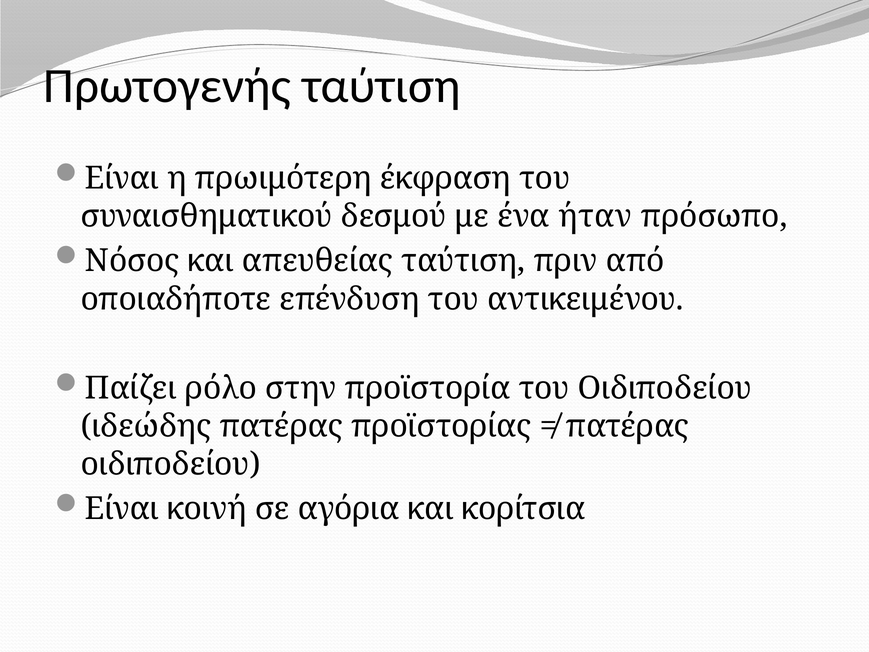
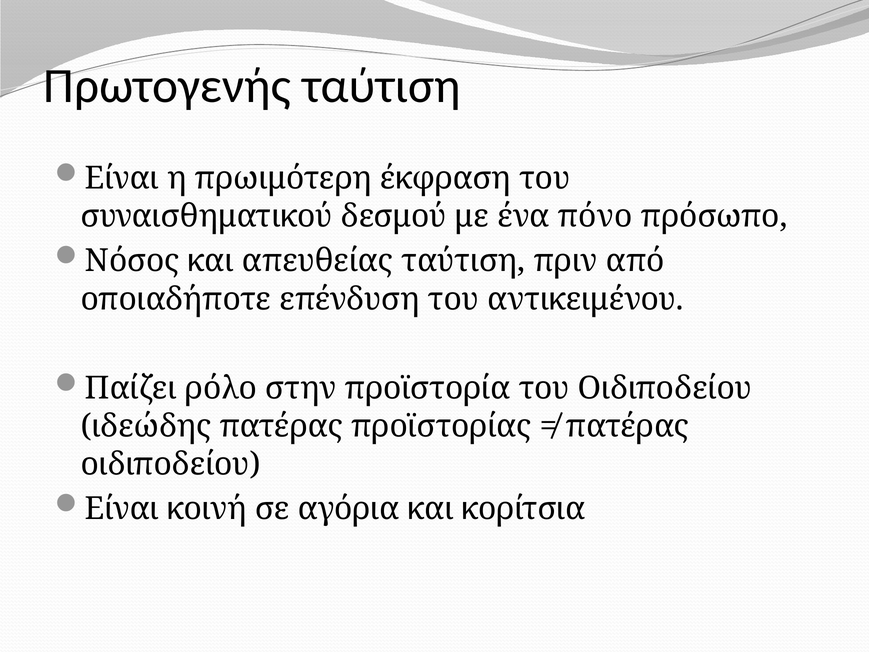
ήταν: ήταν -> πόνο
